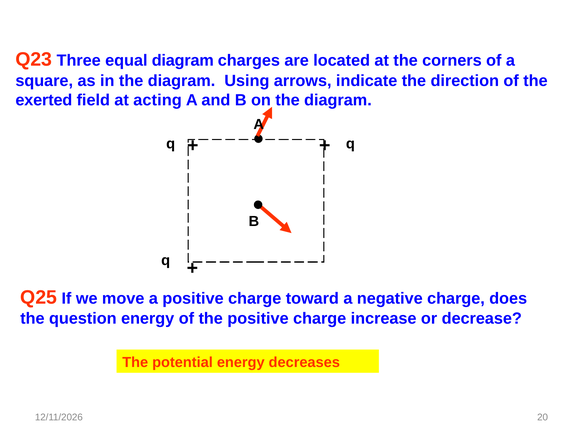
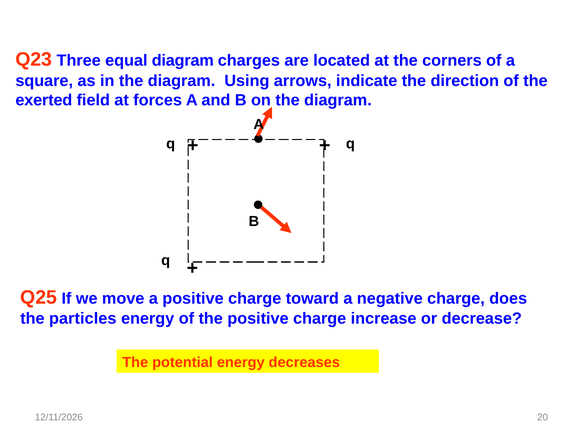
acting: acting -> forces
question: question -> particles
